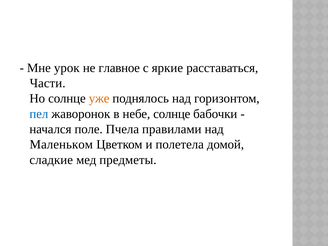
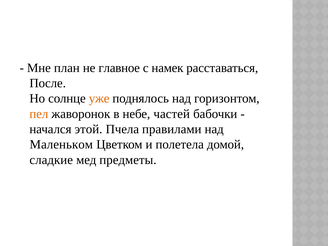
урок: урок -> план
яркие: яркие -> намек
Части: Части -> После
пел colour: blue -> orange
небе солнце: солнце -> частей
поле: поле -> этой
